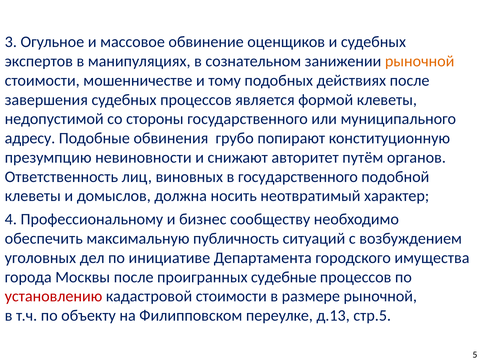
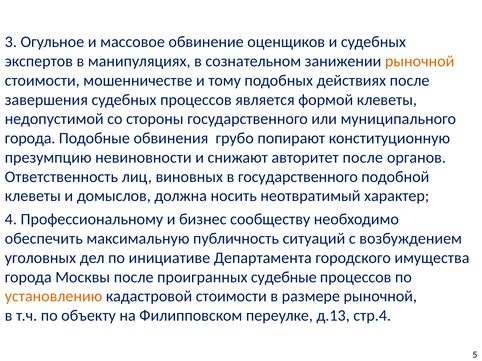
адресу at (30, 138): адресу -> города
авторитет путём: путём -> после
установлению colour: red -> orange
стр.5: стр.5 -> стр.4
